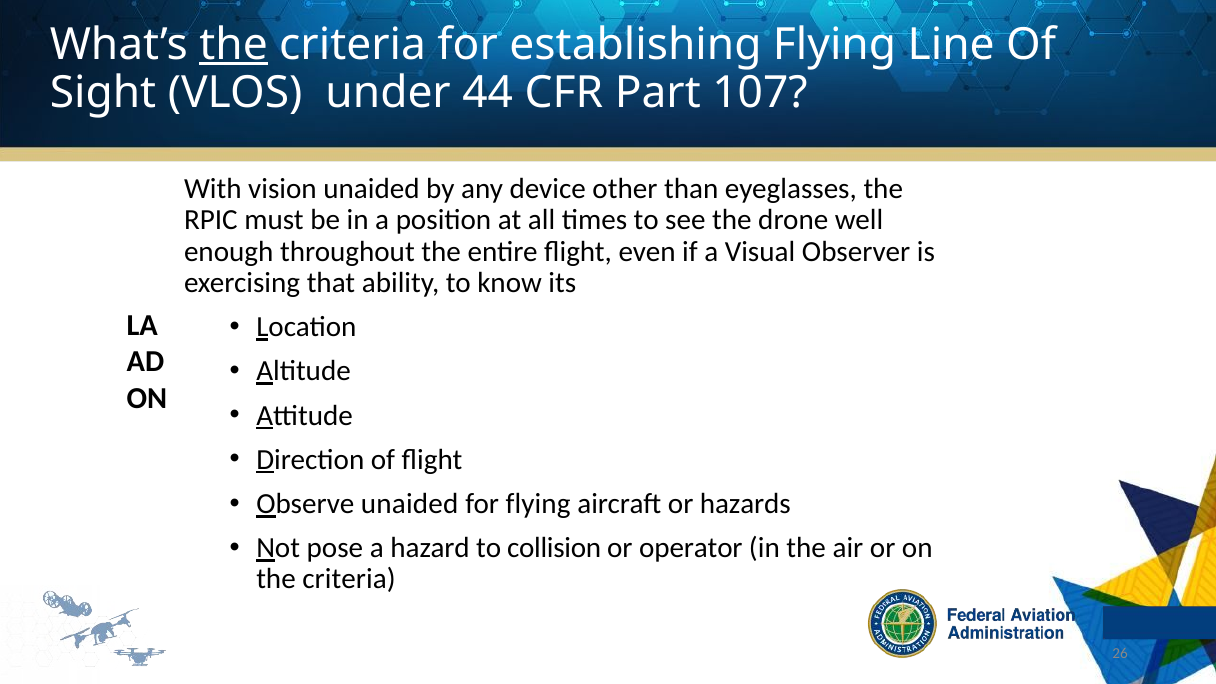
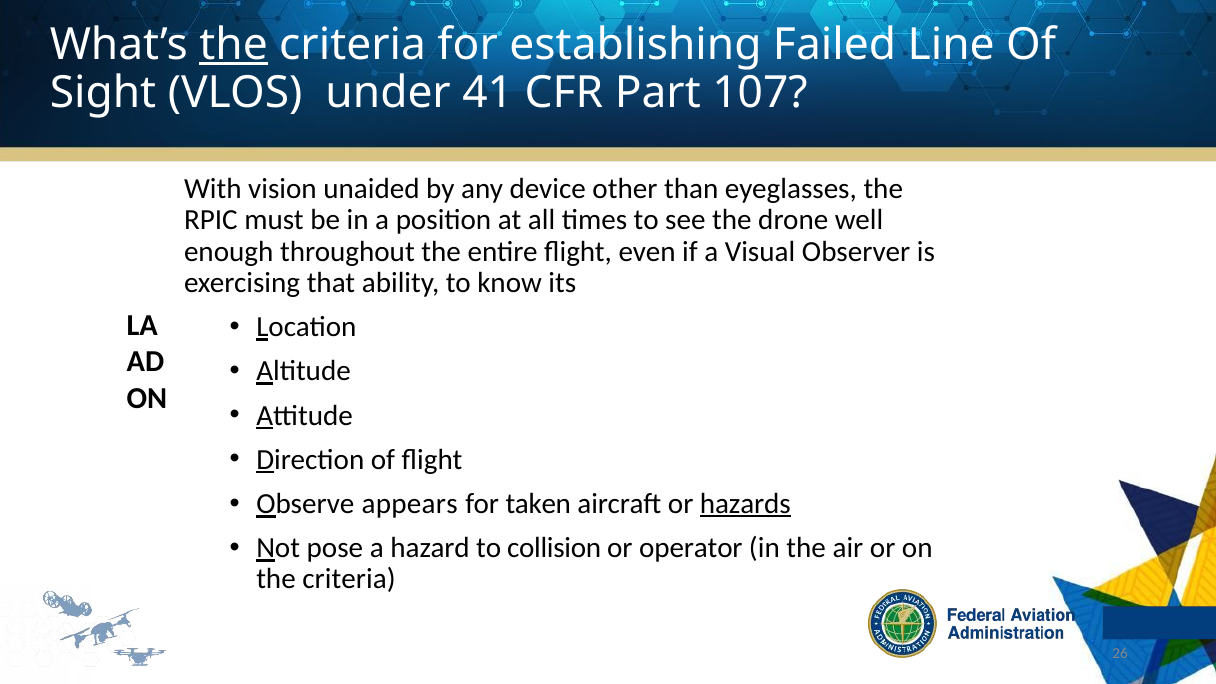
establishing Flying: Flying -> Failed
44: 44 -> 41
Observe unaided: unaided -> appears
for flying: flying -> taken
hazards underline: none -> present
